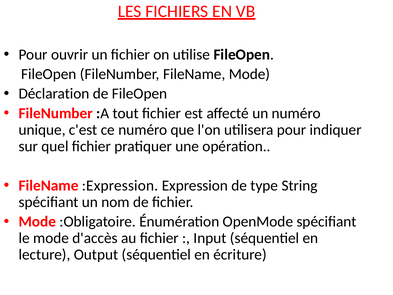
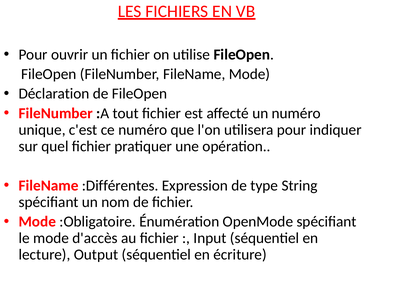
:Expression: :Expression -> :Différentes
